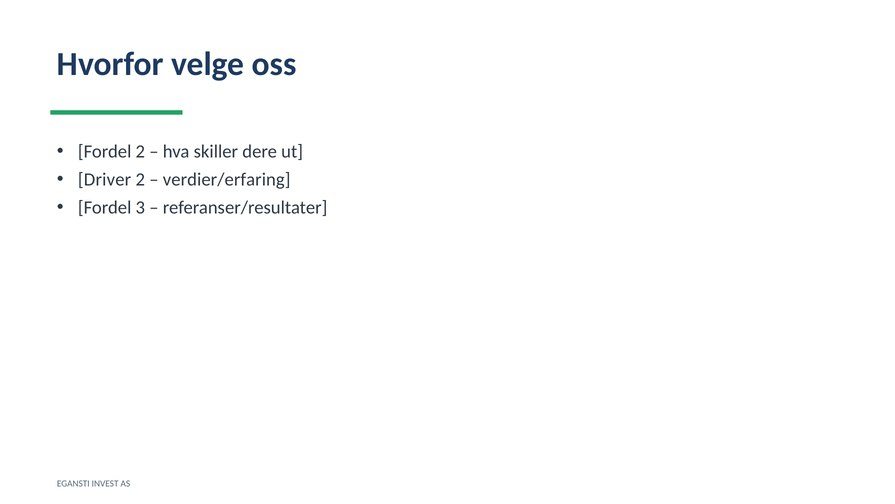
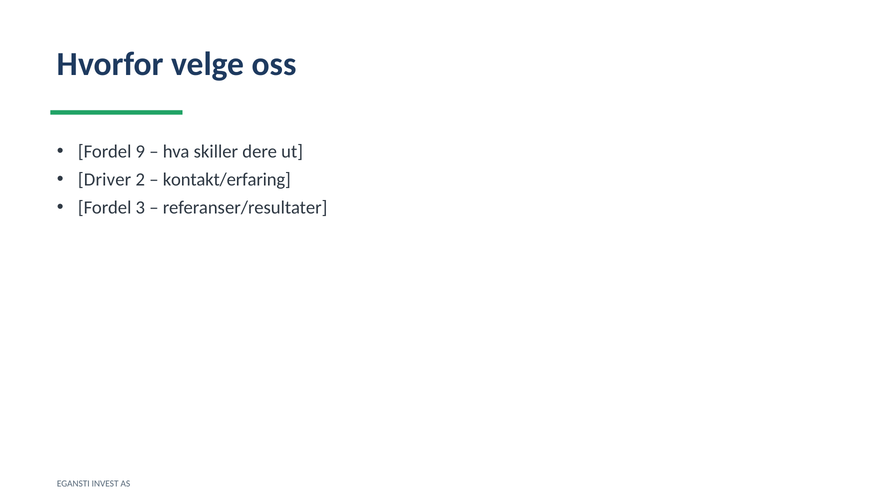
Fordel 2: 2 -> 9
verdier/erfaring: verdier/erfaring -> kontakt/erfaring
